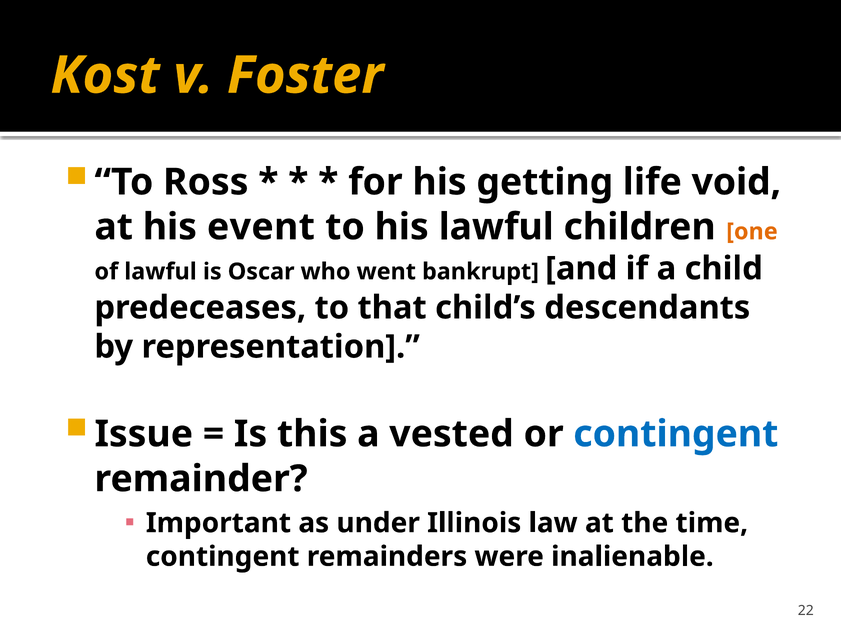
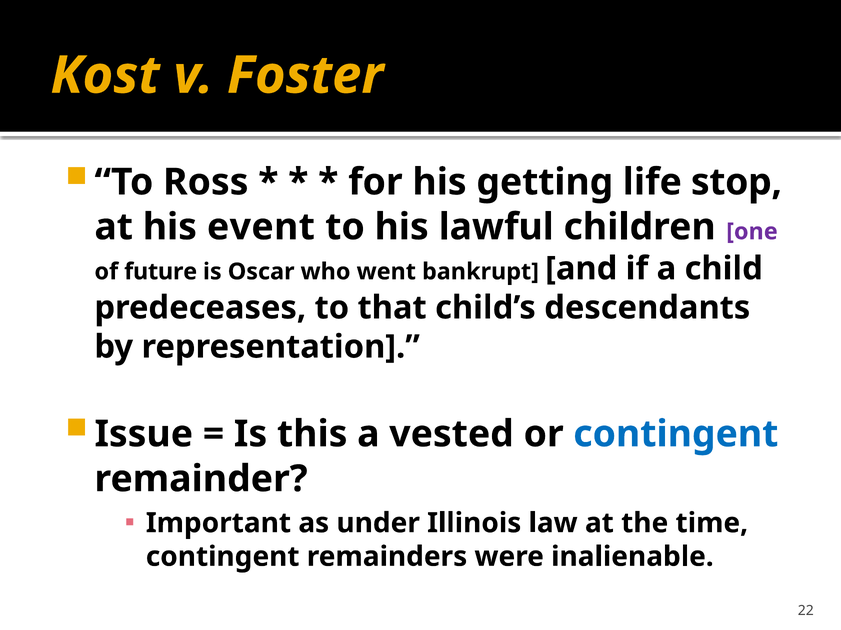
void: void -> stop
one colour: orange -> purple
of lawful: lawful -> future
